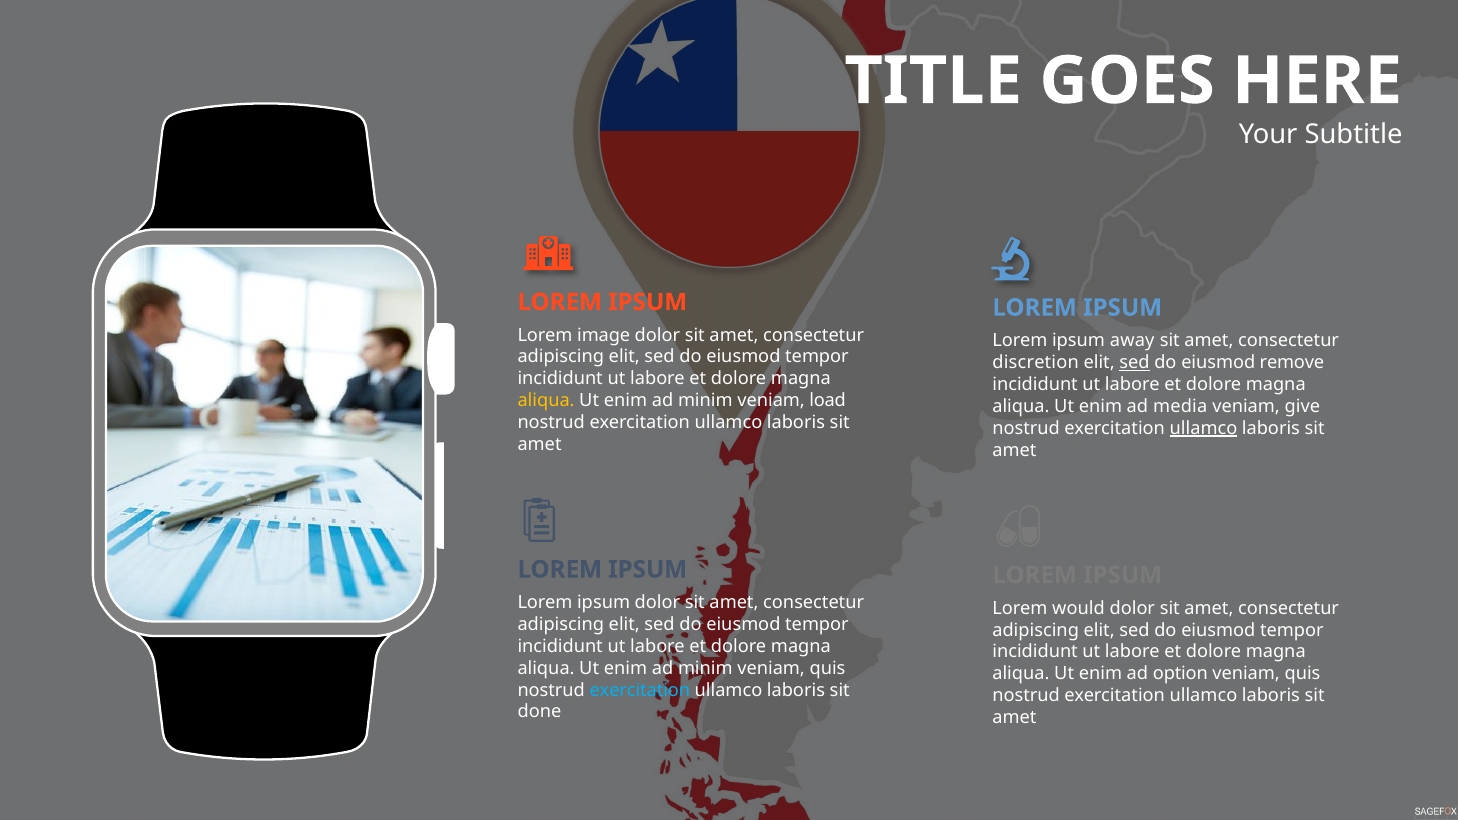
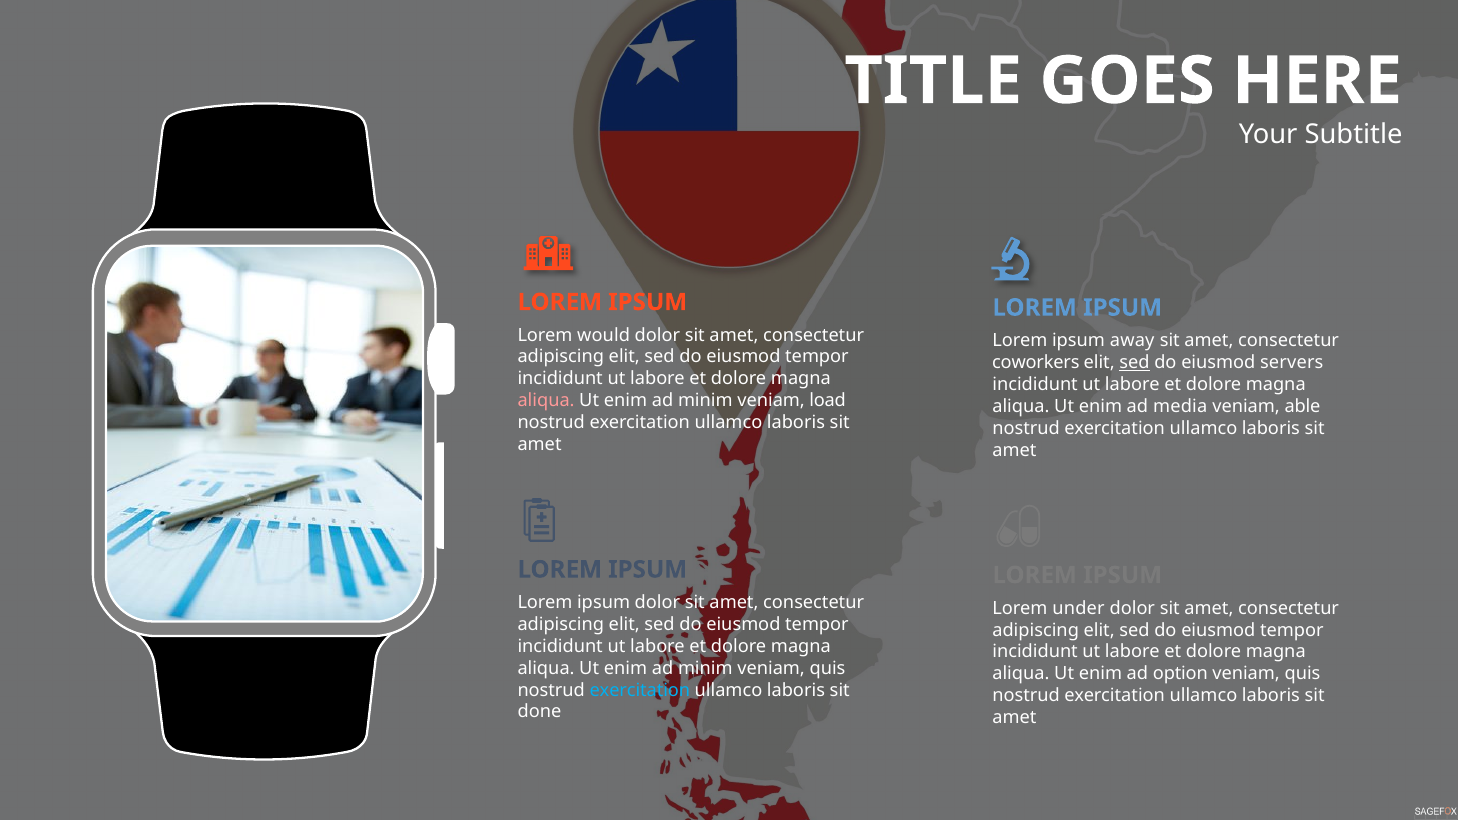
image: image -> would
discretion: discretion -> coworkers
remove: remove -> servers
aliqua at (546, 401) colour: yellow -> pink
give: give -> able
ullamco at (1203, 428) underline: present -> none
would: would -> under
